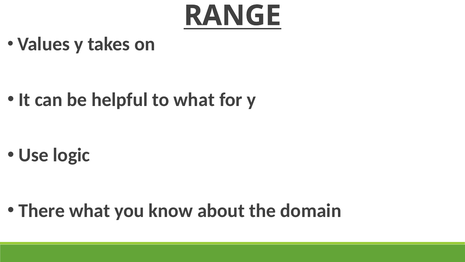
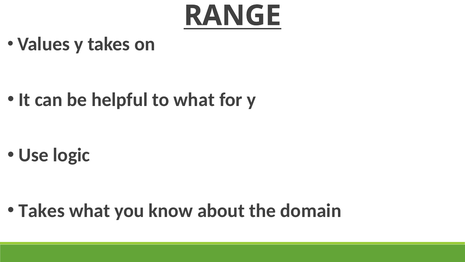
There at (42, 210): There -> Takes
